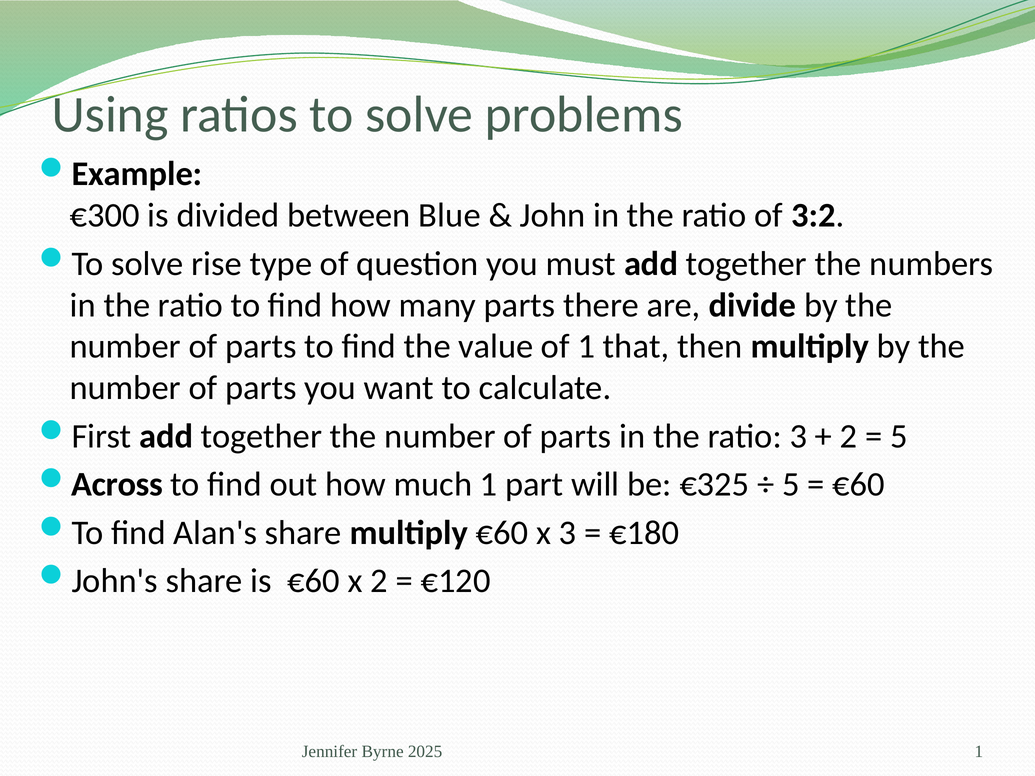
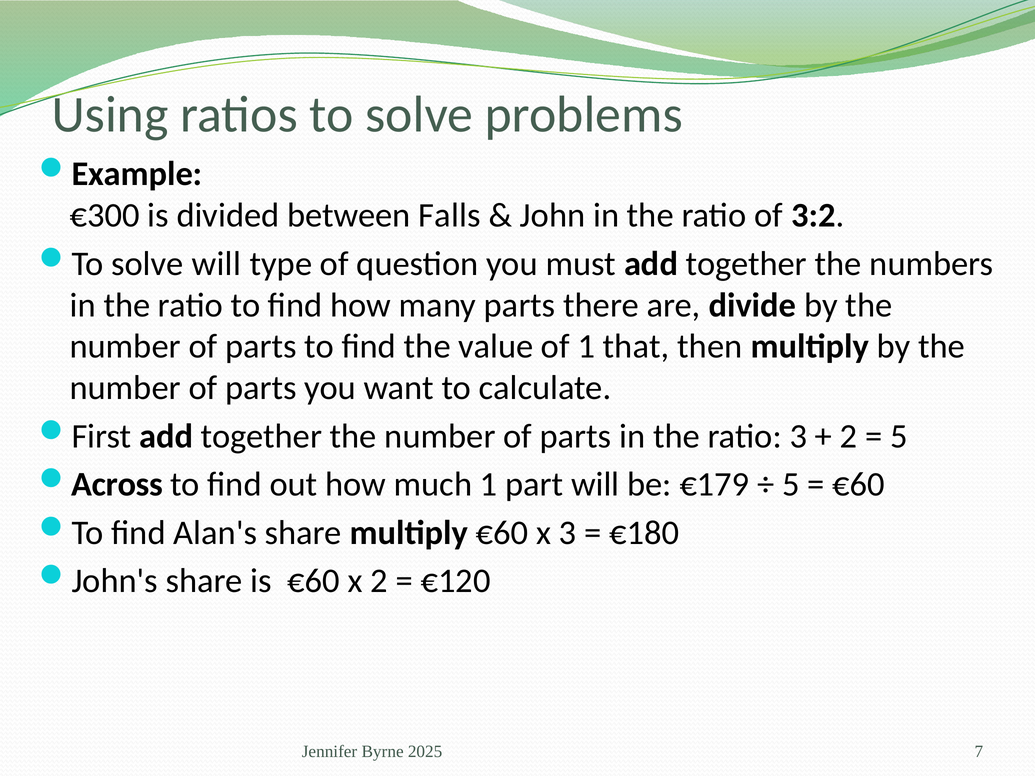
Blue: Blue -> Falls
solve rise: rise -> will
€325: €325 -> €179
2025 1: 1 -> 7
